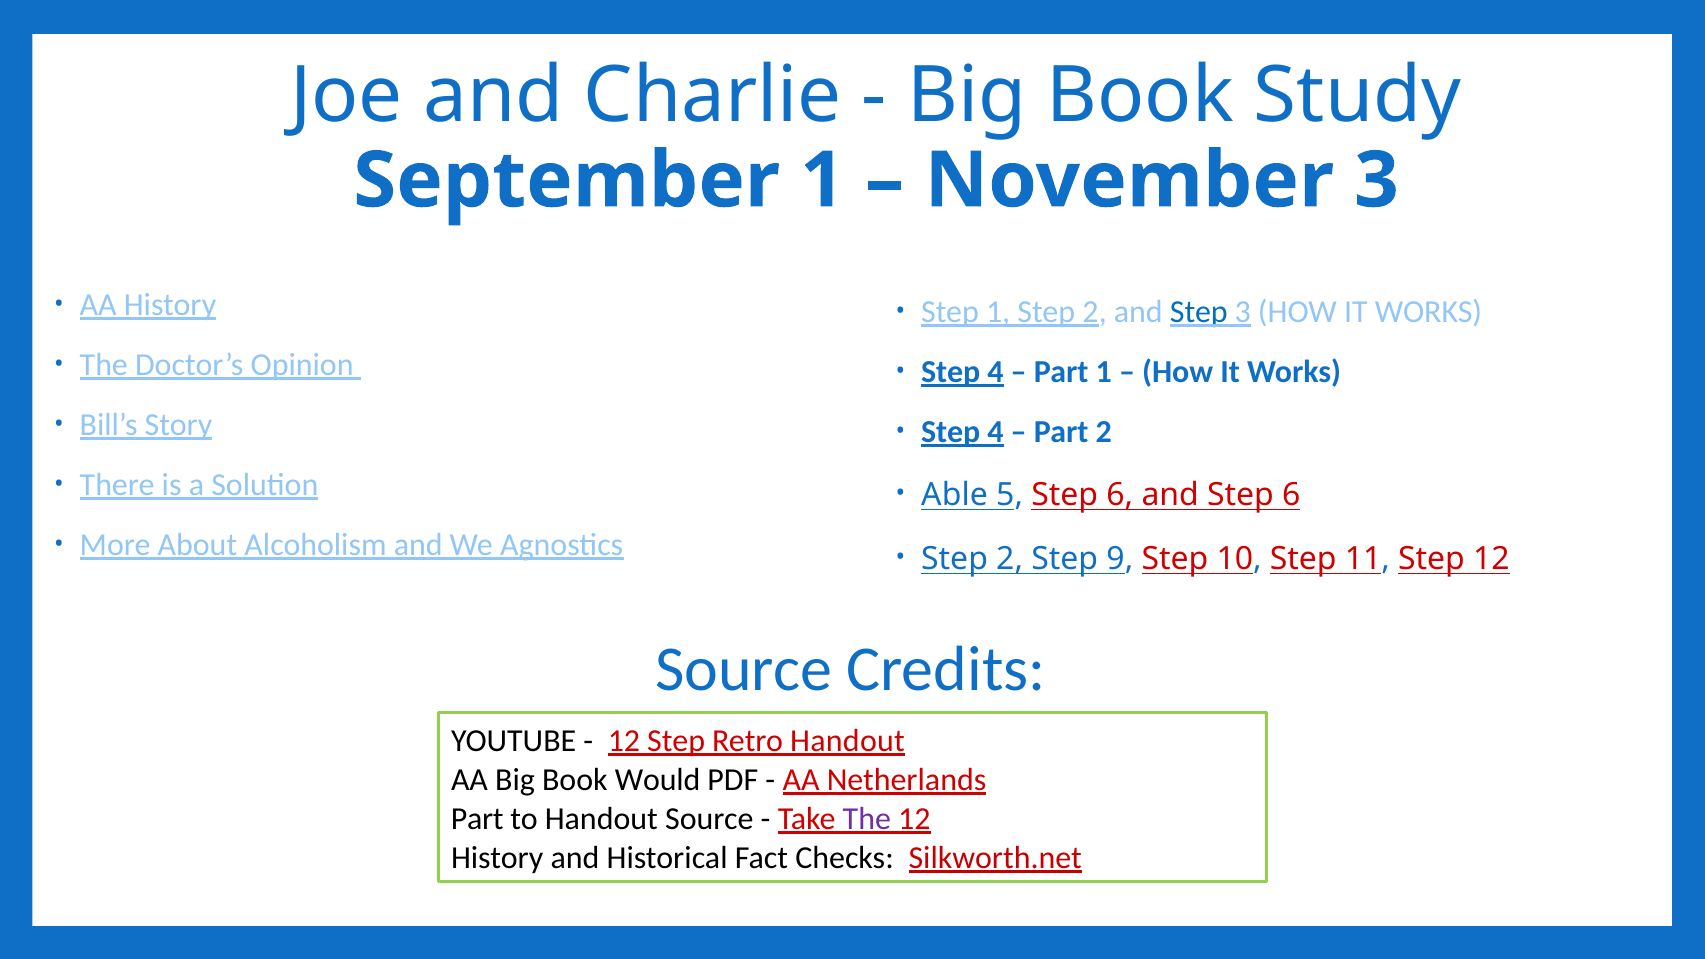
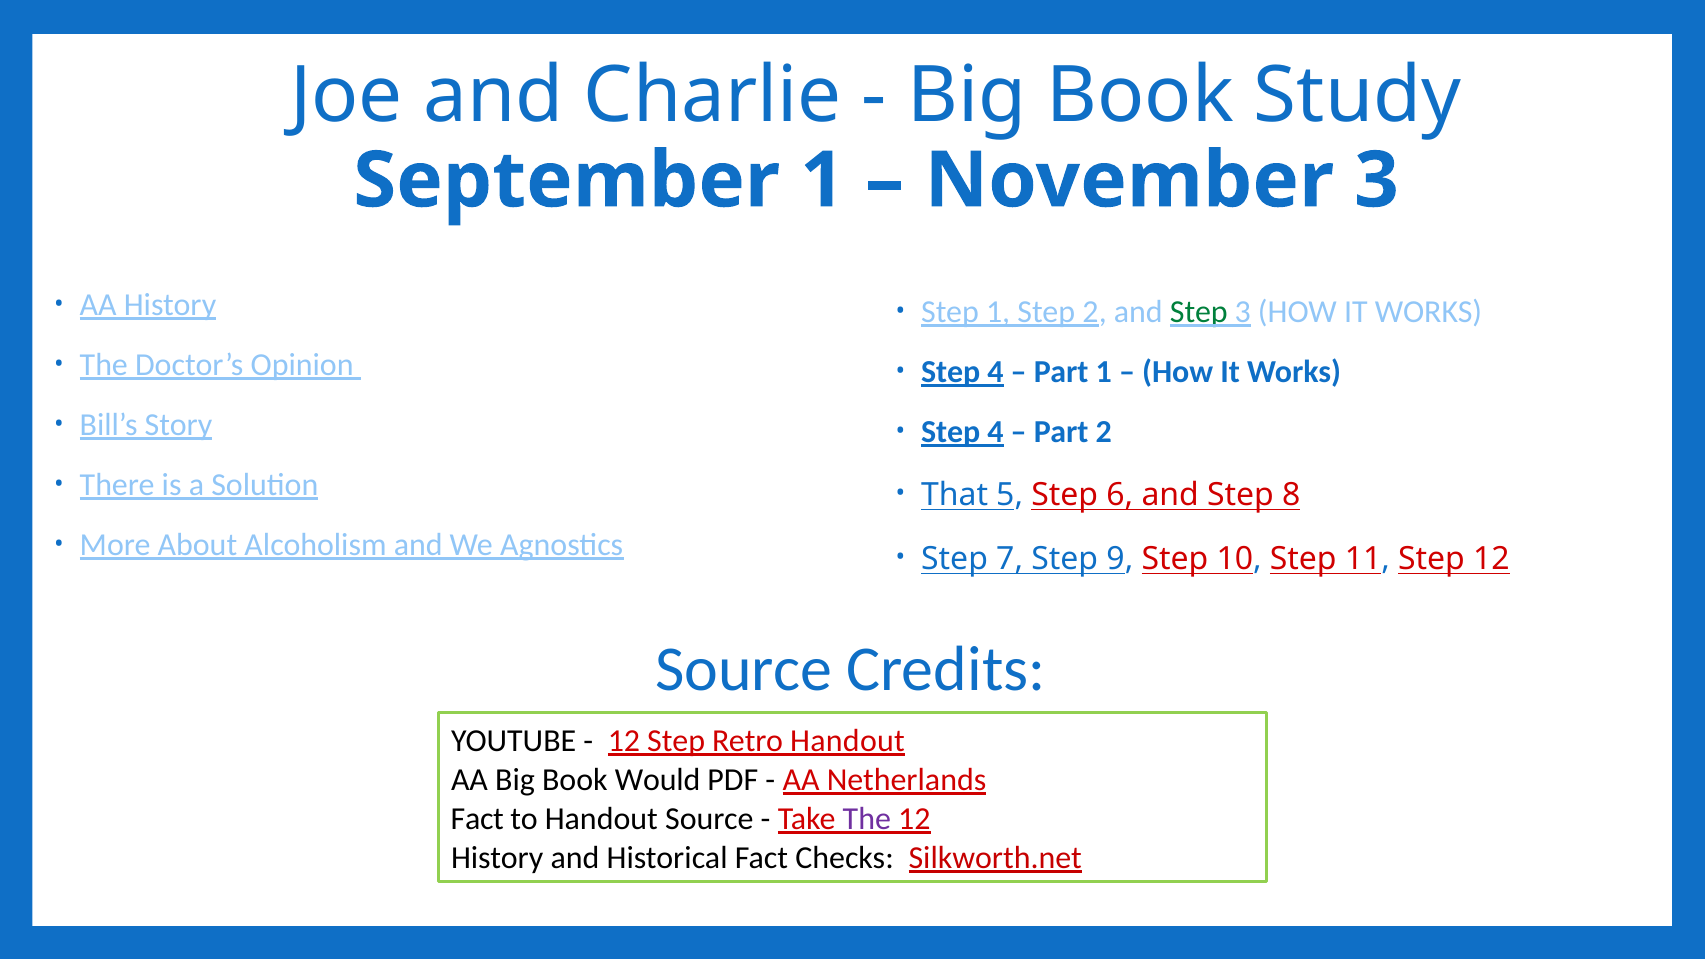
Step at (1199, 312) colour: blue -> green
Able: Able -> That
and Step 6: 6 -> 8
2 at (1010, 559): 2 -> 7
Part at (477, 819): Part -> Fact
